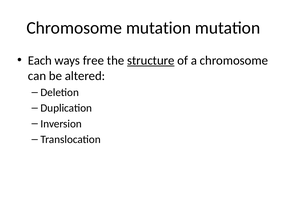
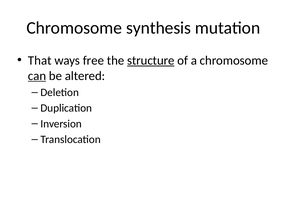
Chromosome mutation: mutation -> synthesis
Each: Each -> That
can underline: none -> present
